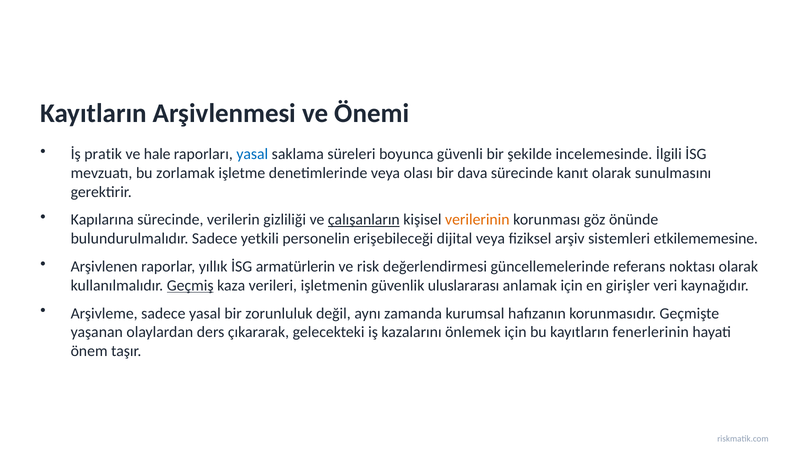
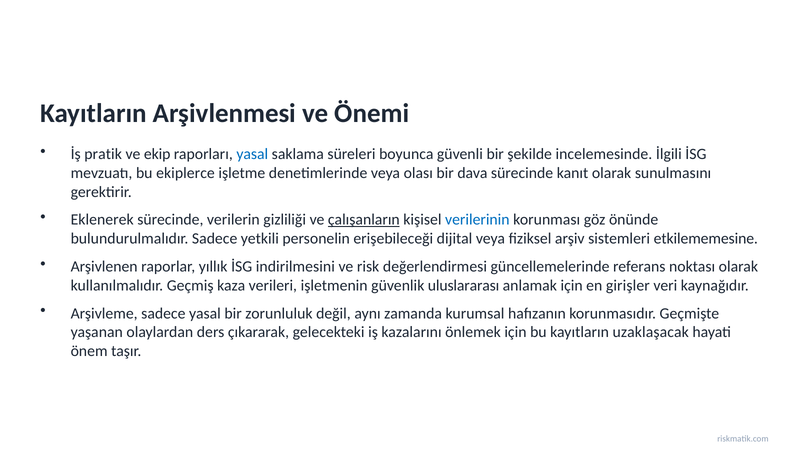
hale: hale -> ekip
zorlamak: zorlamak -> ekiplerce
Kapılarına: Kapılarına -> Eklenerek
verilerinin colour: orange -> blue
armatürlerin: armatürlerin -> indirilmesini
Geçmiş underline: present -> none
fenerlerinin: fenerlerinin -> uzaklaşacak
